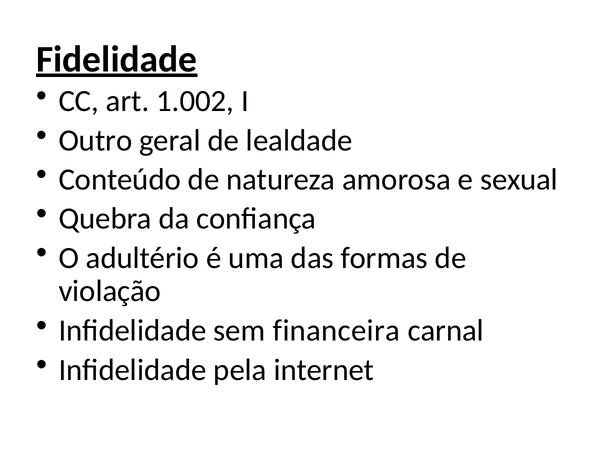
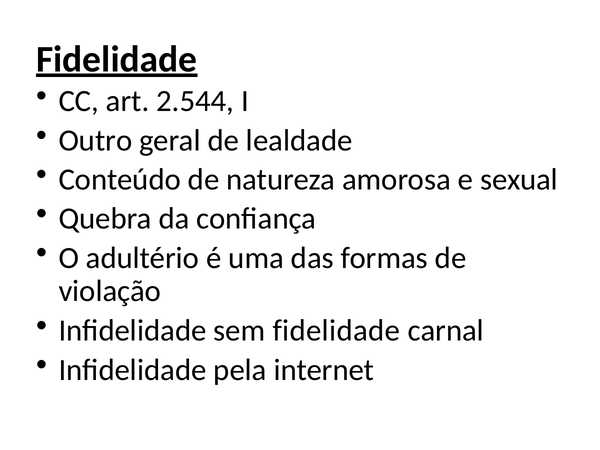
1.002: 1.002 -> 2.544
sem financeira: financeira -> fidelidade
